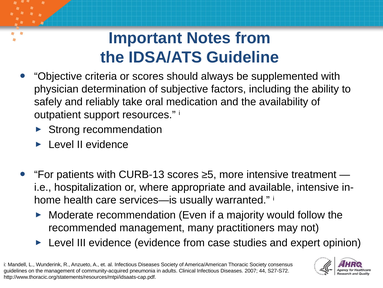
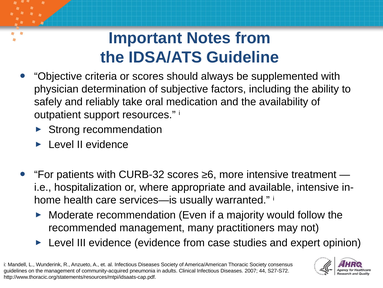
CURB-13: CURB-13 -> CURB-32
≥5: ≥5 -> ≥6
